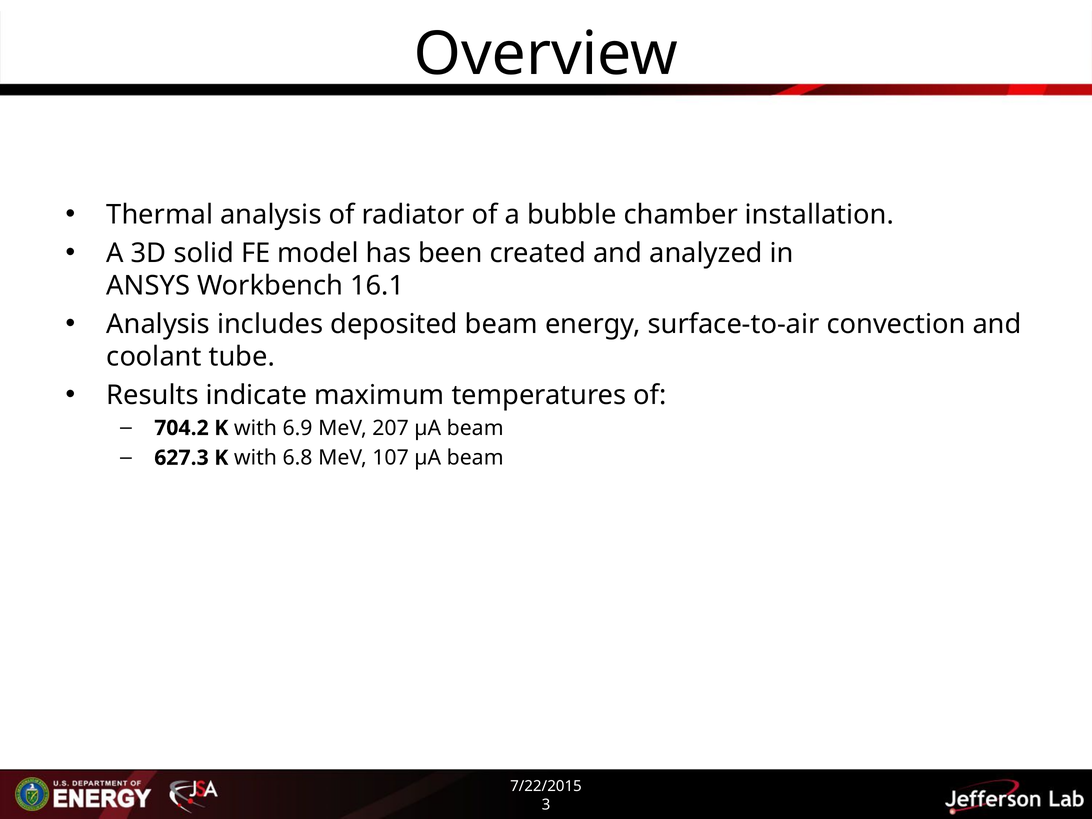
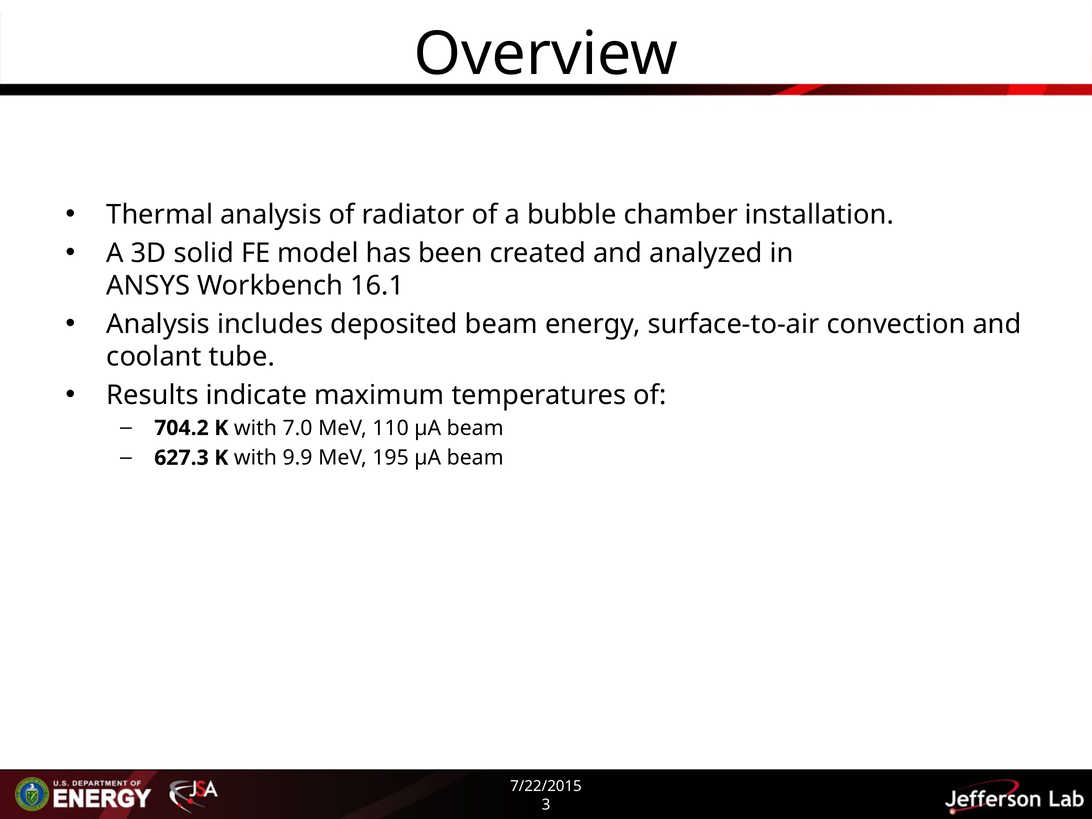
6.9: 6.9 -> 7.0
207: 207 -> 110
6.8: 6.8 -> 9.9
107: 107 -> 195
